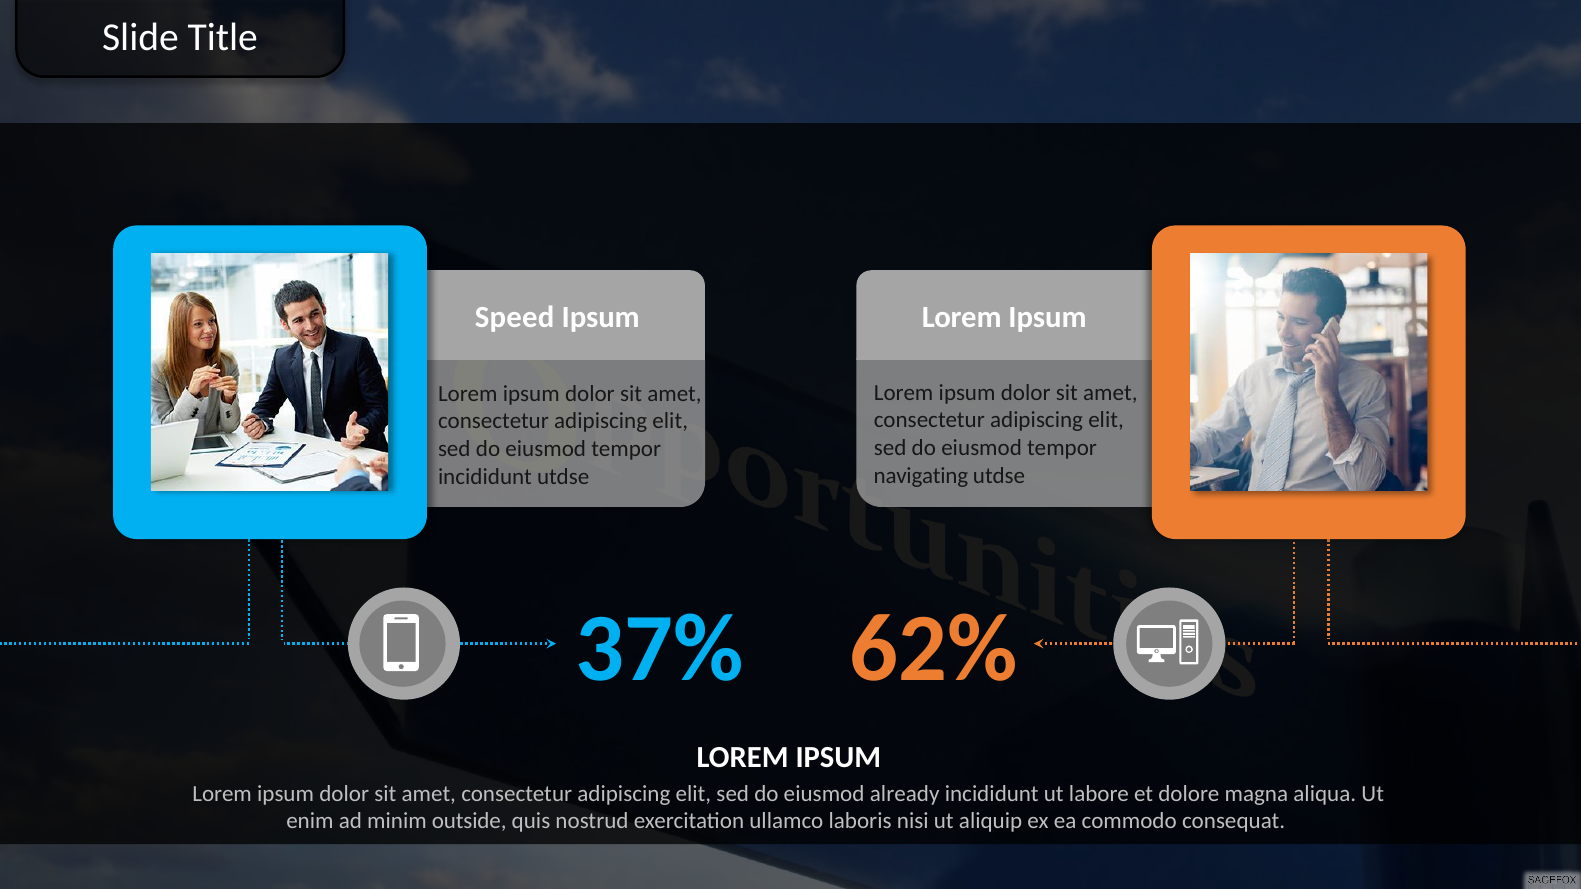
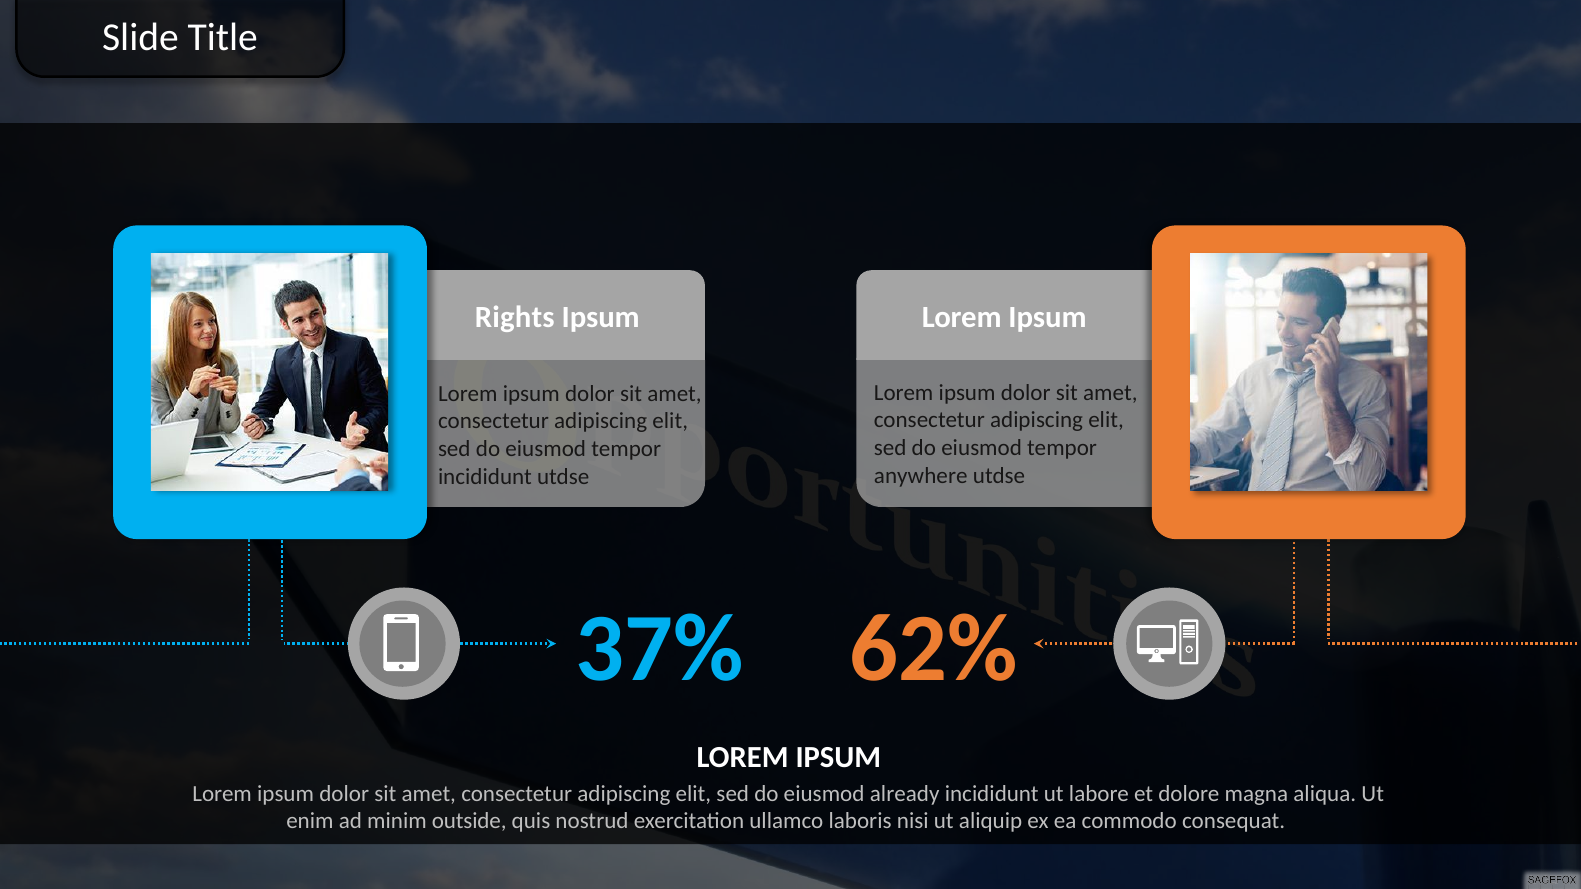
Speed: Speed -> Rights
navigating: navigating -> anywhere
